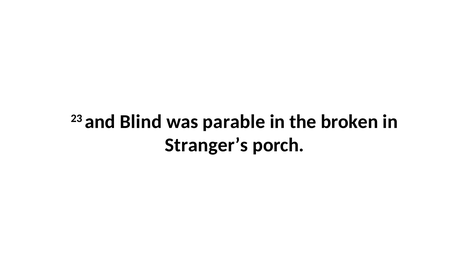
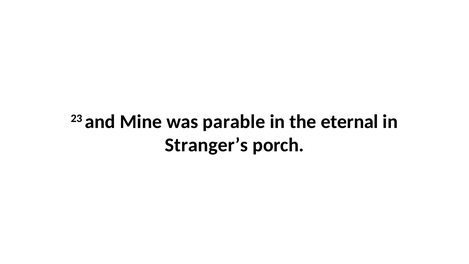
Blind: Blind -> Mine
broken: broken -> eternal
